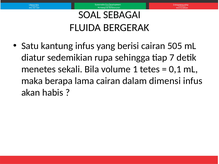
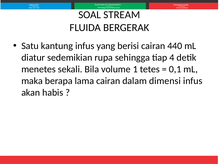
SEBAGAI: SEBAGAI -> STREAM
505: 505 -> 440
7: 7 -> 4
